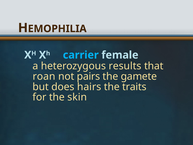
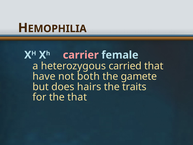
carrier colour: light blue -> pink
results: results -> carried
roan: roan -> have
pairs: pairs -> both
the skin: skin -> that
